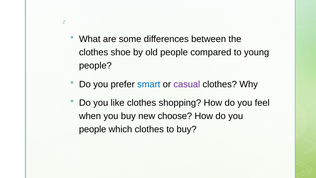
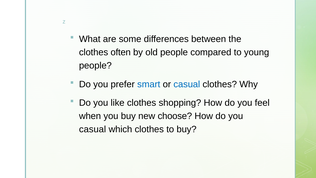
shoe: shoe -> often
casual at (187, 84) colour: purple -> blue
people at (93, 129): people -> casual
